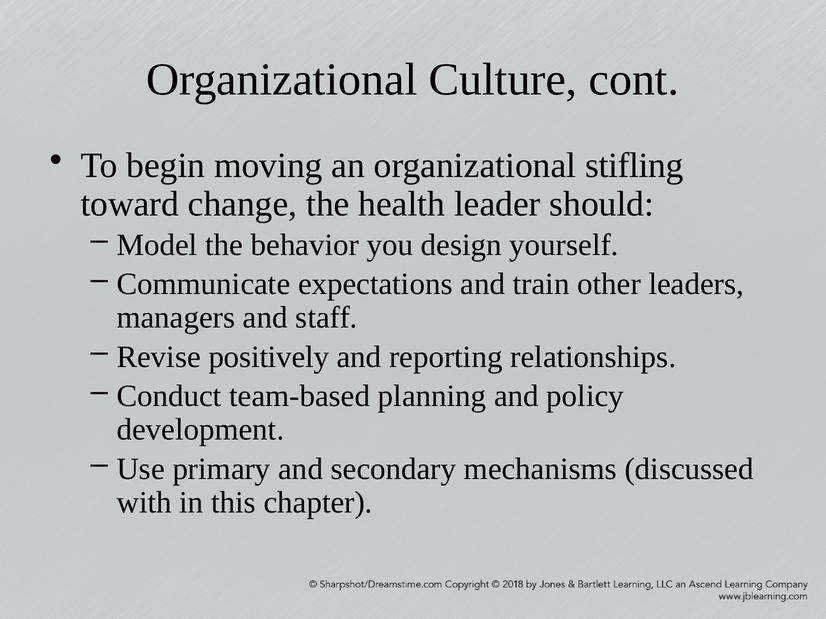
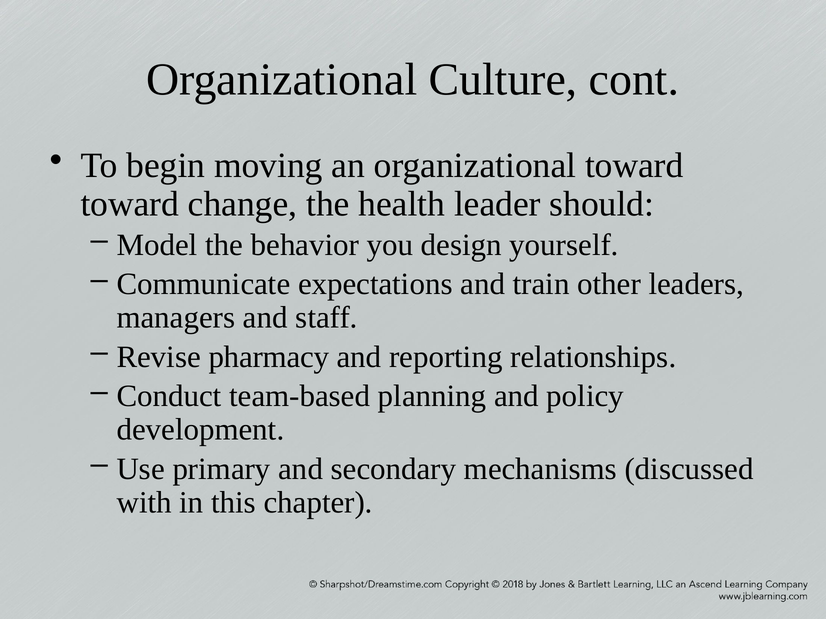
organizational stifling: stifling -> toward
positively: positively -> pharmacy
